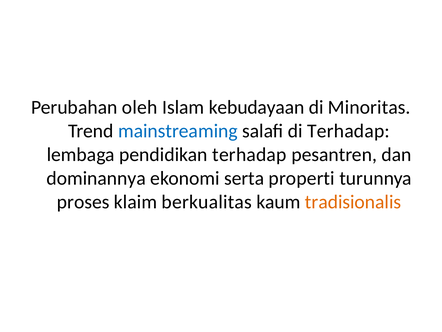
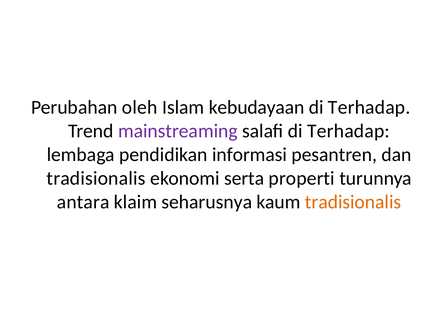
Minoritas at (369, 107): Minoritas -> Terhadap
mainstreaming colour: blue -> purple
pendidikan terhadap: terhadap -> informasi
dominannya at (96, 178): dominannya -> tradisionalis
proses: proses -> antara
berkualitas: berkualitas -> seharusnya
